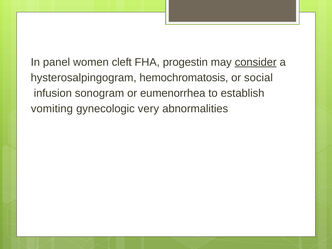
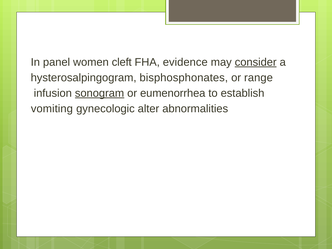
progestin: progestin -> evidence
hemochromatosis: hemochromatosis -> bisphosphonates
social: social -> range
sonogram underline: none -> present
very: very -> alter
